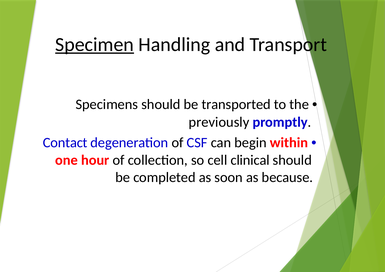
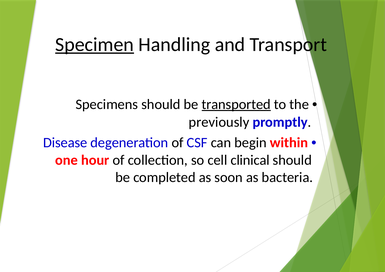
transported underline: none -> present
Contact: Contact -> Disease
because: because -> bacteria
